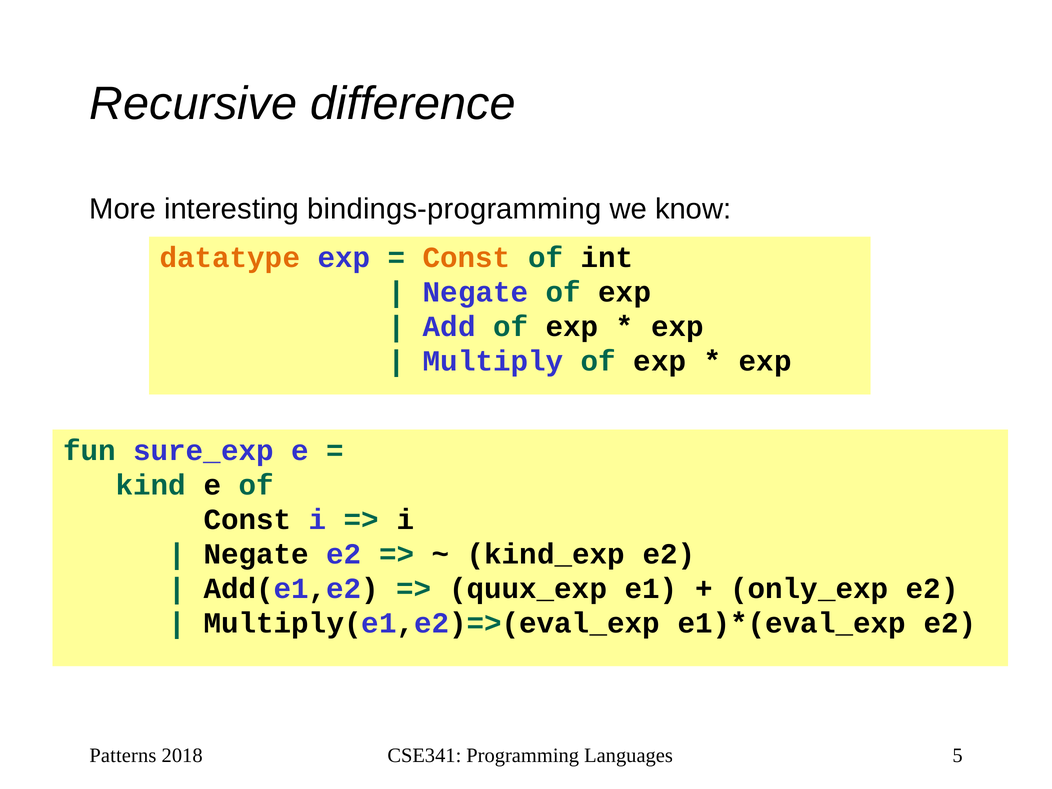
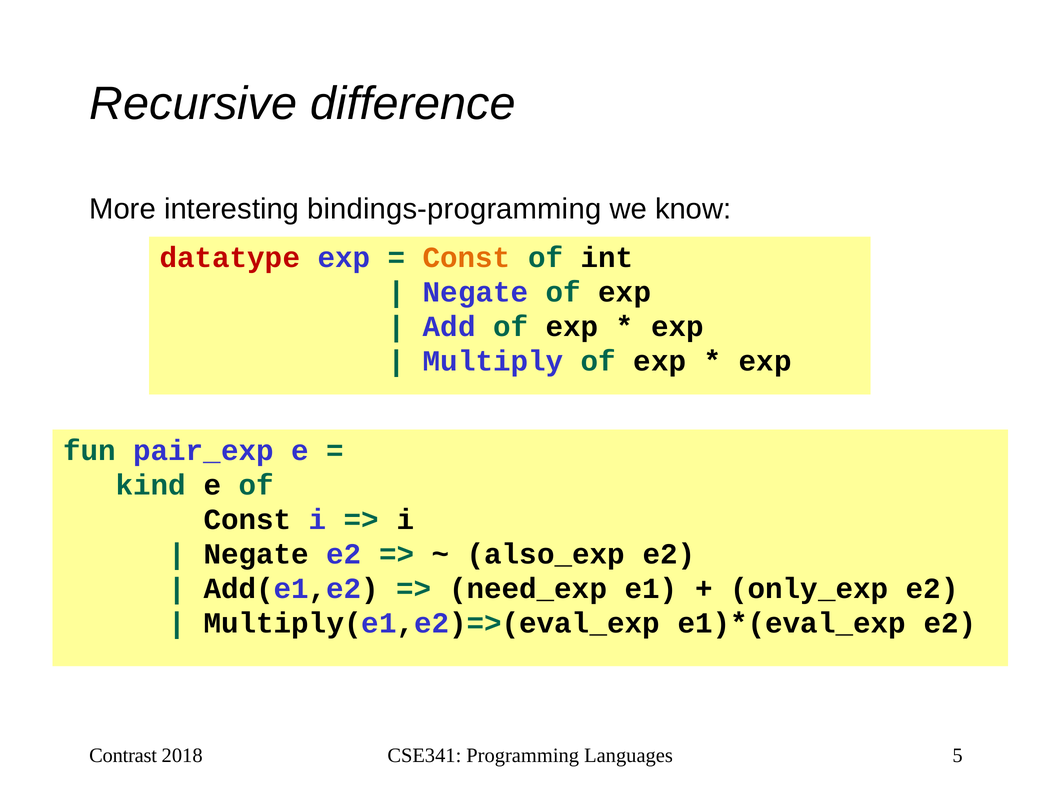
datatype colour: orange -> red
sure_exp: sure_exp -> pair_exp
kind_exp: kind_exp -> also_exp
quux_exp: quux_exp -> need_exp
Patterns: Patterns -> Contrast
